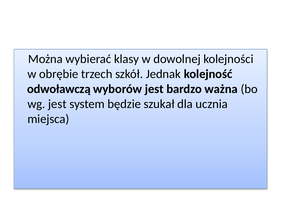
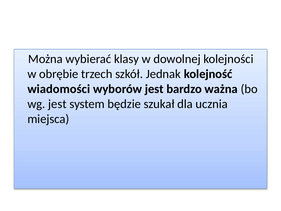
odwoławczą: odwoławczą -> wiadomości
